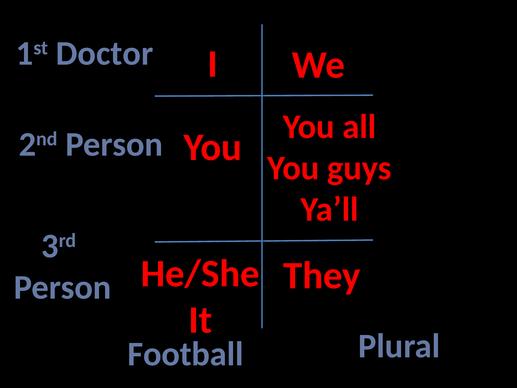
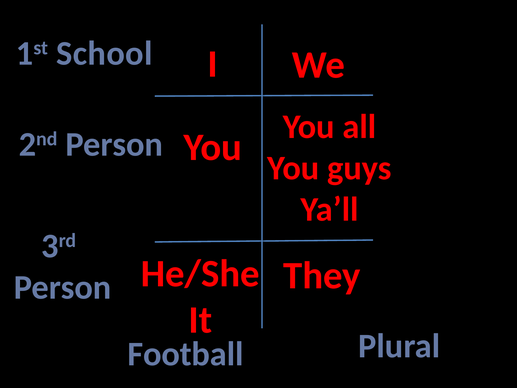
Doctor: Doctor -> School
